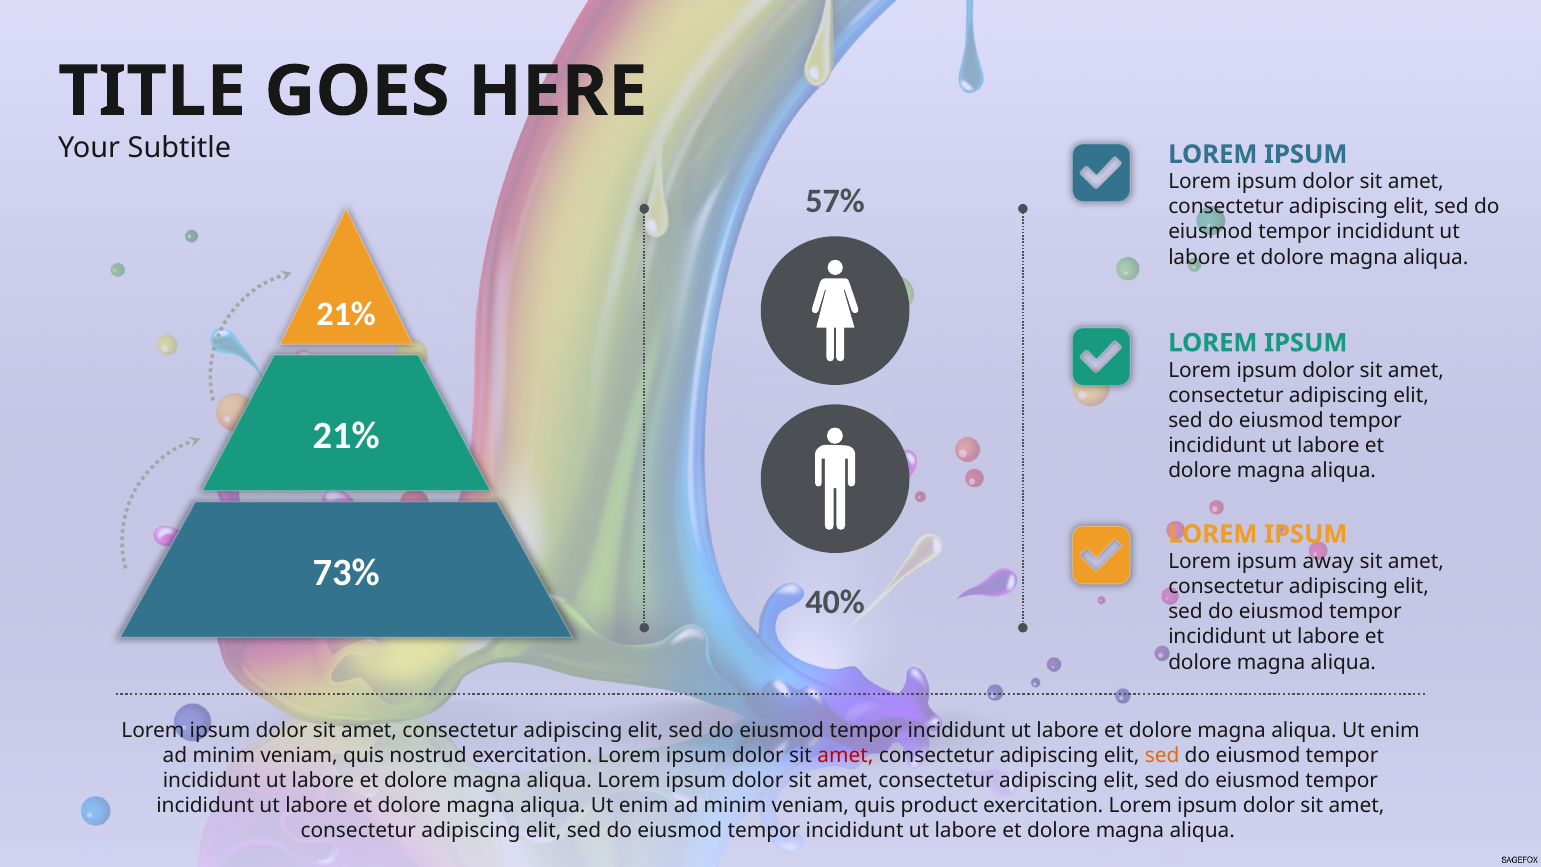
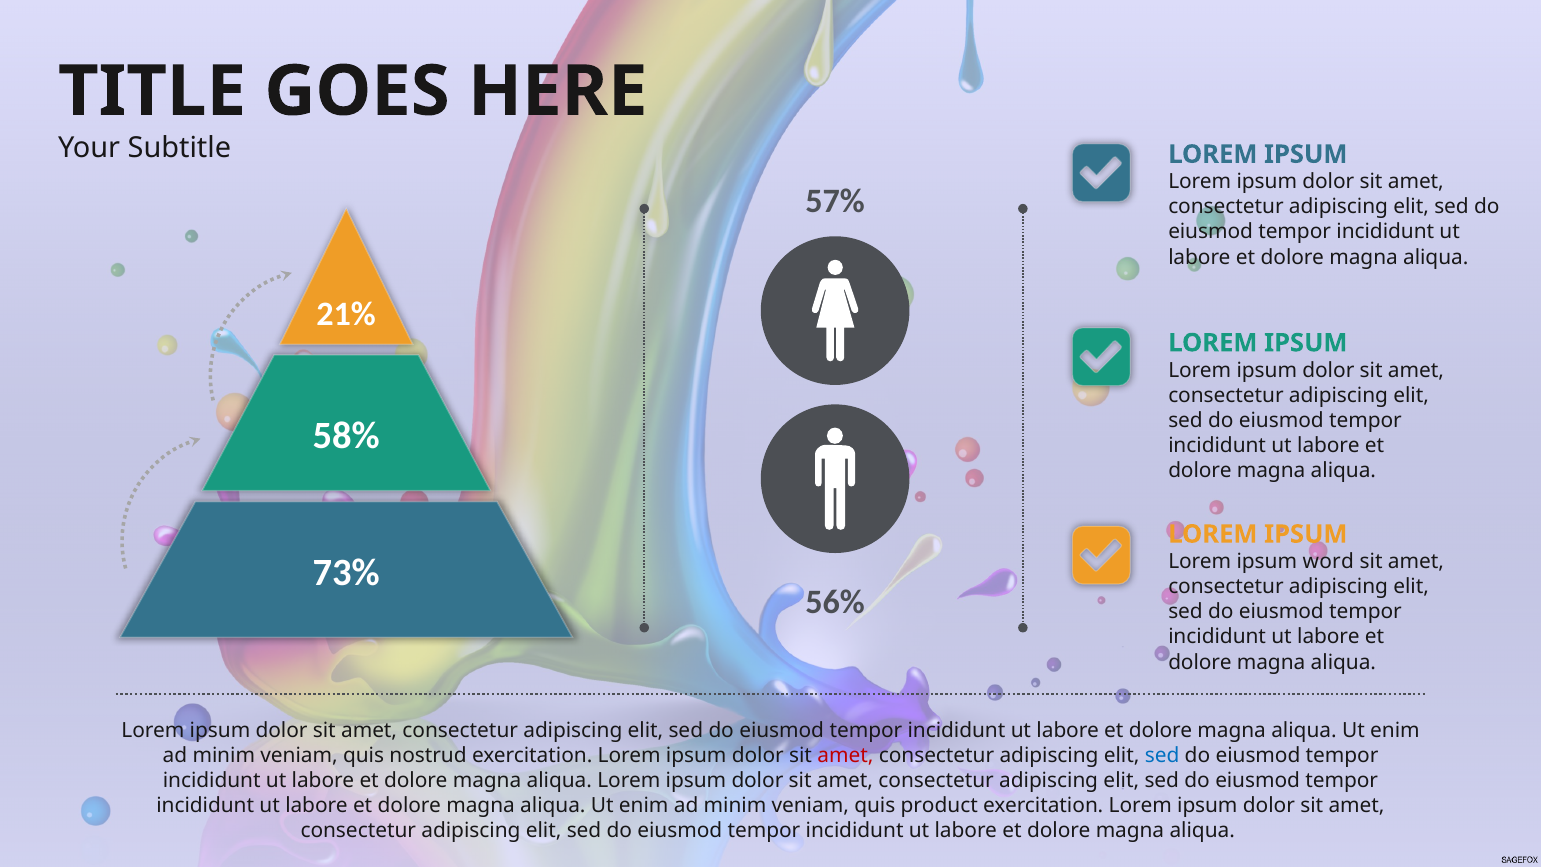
21% at (346, 436): 21% -> 58%
away: away -> word
40%: 40% -> 56%
sed at (1162, 756) colour: orange -> blue
